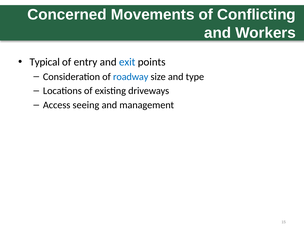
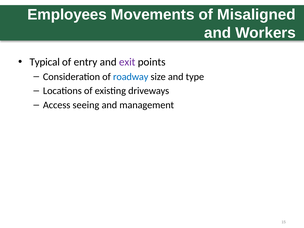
Concerned: Concerned -> Employees
Conflicting: Conflicting -> Misaligned
exit colour: blue -> purple
